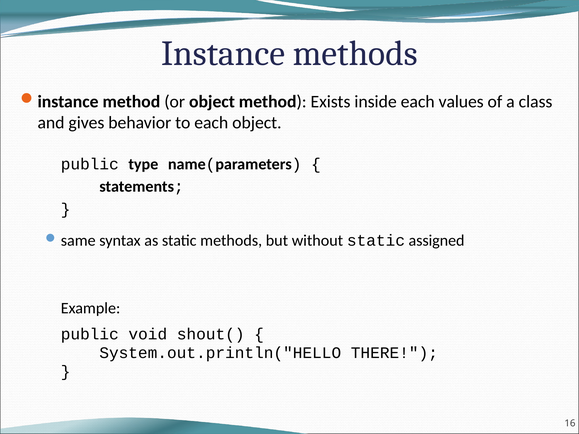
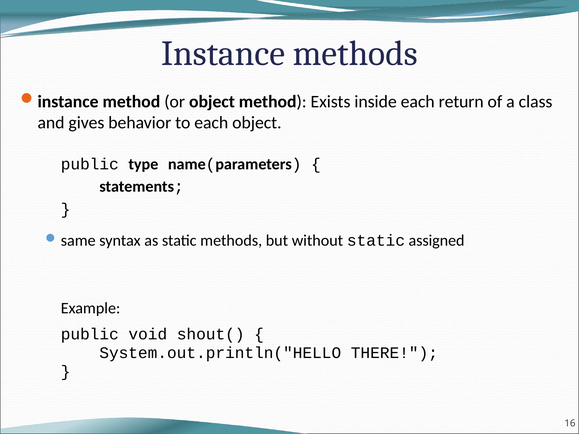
values: values -> return
